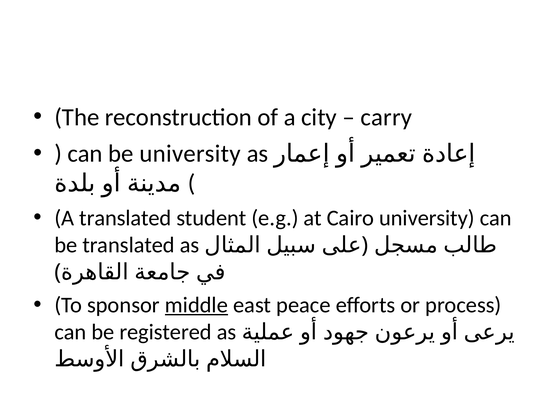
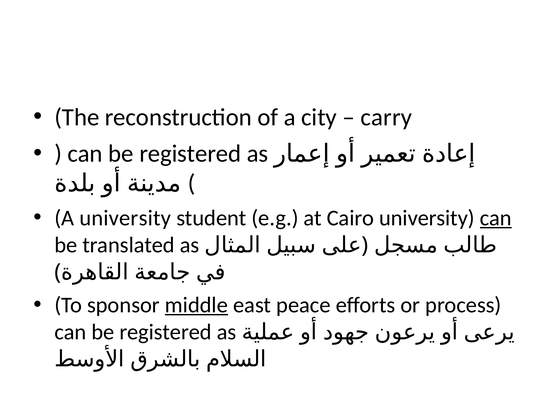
university at (190, 153): university -> registered
A translated: translated -> university
can at (496, 218) underline: none -> present
